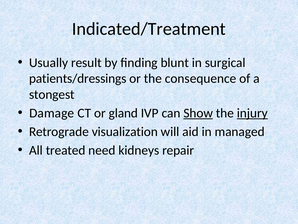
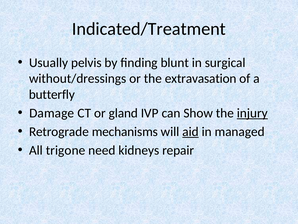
result: result -> pelvis
patients/dressings: patients/dressings -> without/dressings
consequence: consequence -> extravasation
stongest: stongest -> butterfly
Show underline: present -> none
visualization: visualization -> mechanisms
aid underline: none -> present
treated: treated -> trigone
